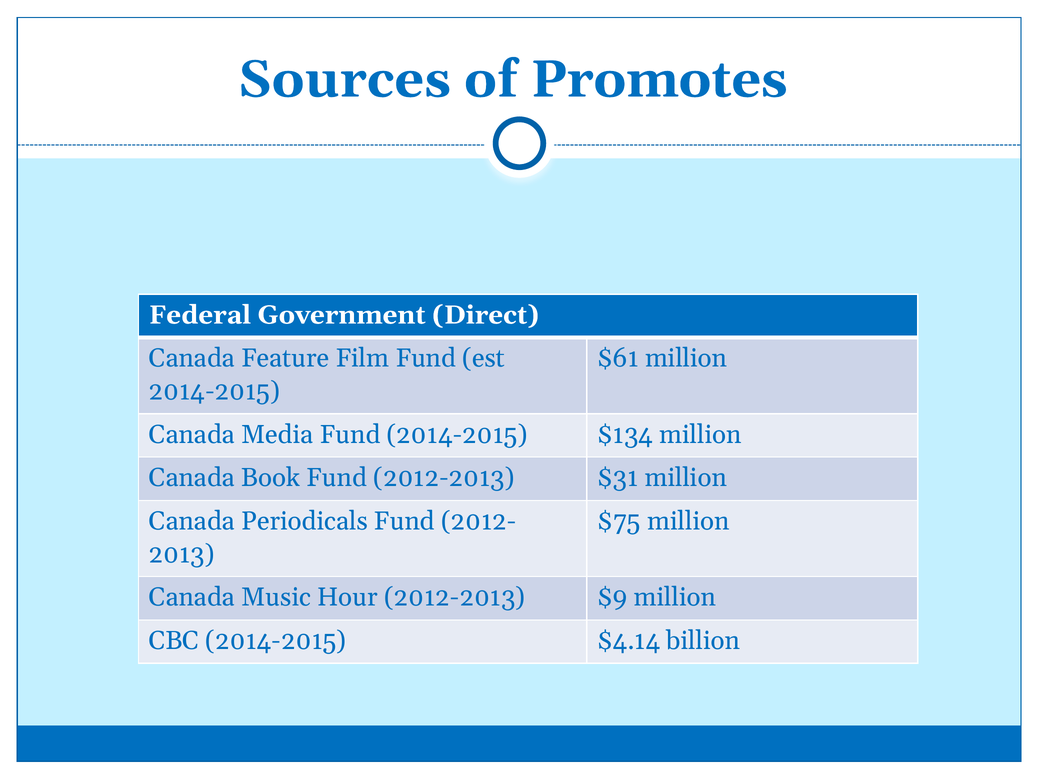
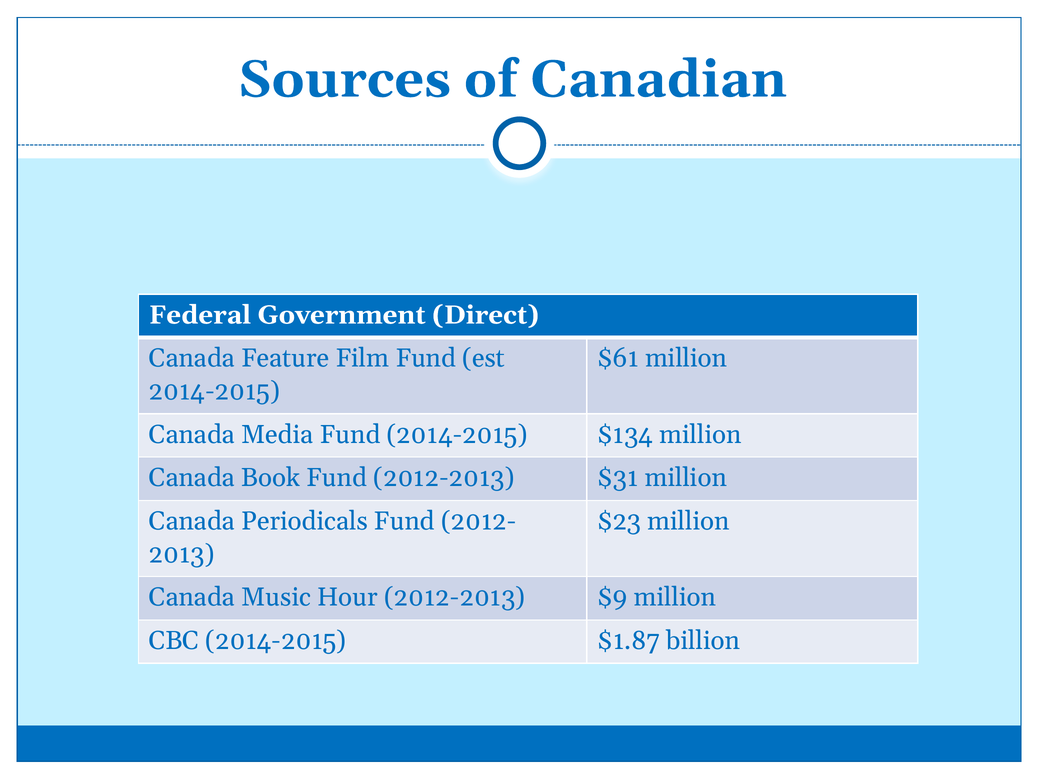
Promotes: Promotes -> Canadian
$75: $75 -> $23
$4.14: $4.14 -> $1.87
